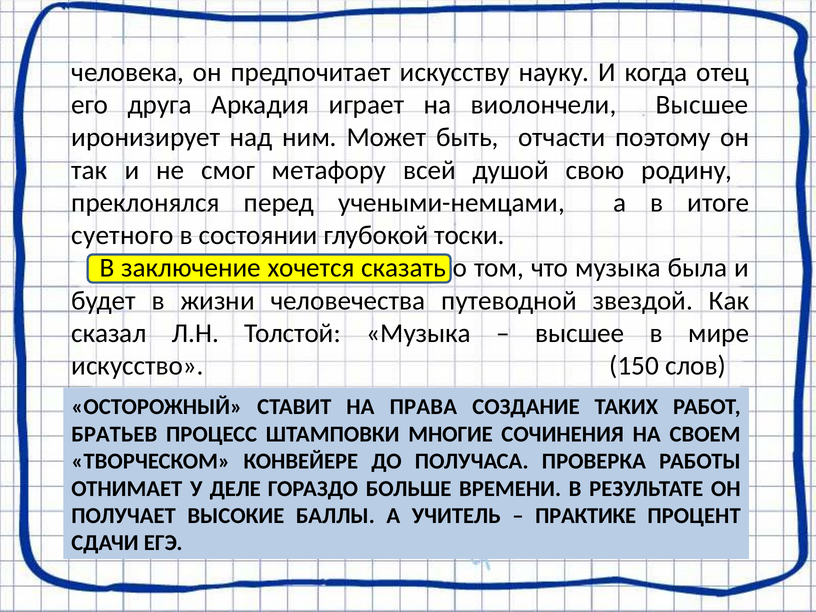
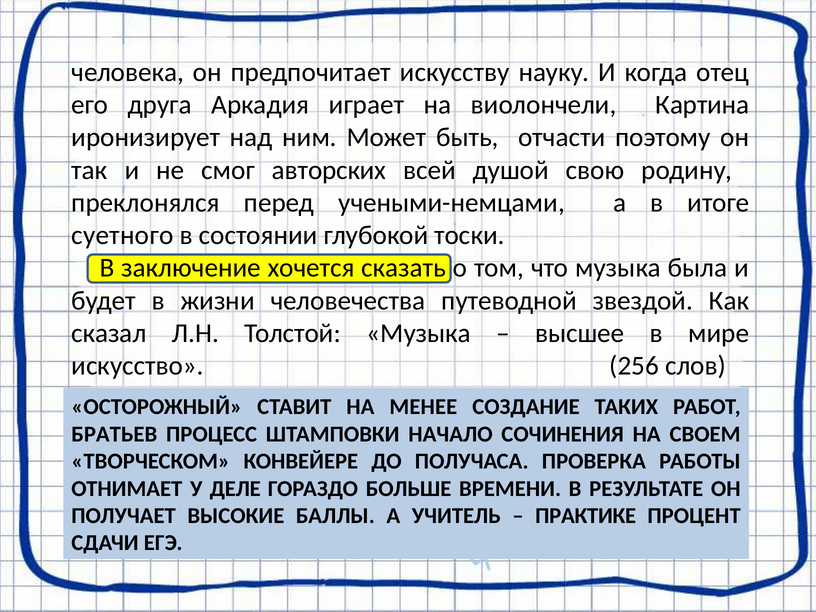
виолончели Высшее: Высшее -> Картина
метафору: метафору -> авторских
150: 150 -> 256
ПРАВА: ПРАВА -> МЕНЕЕ
МНОГИЕ: МНОГИЕ -> НАЧАЛО
